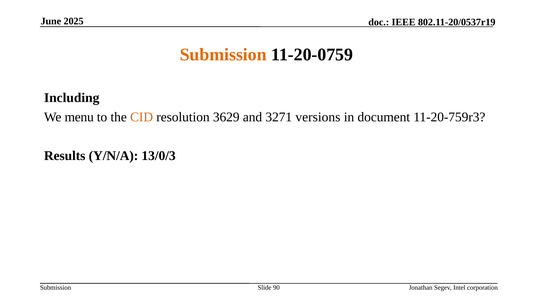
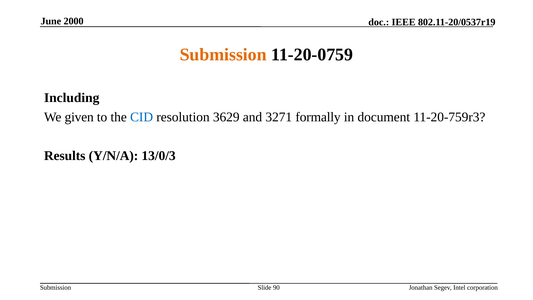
2025: 2025 -> 2000
menu: menu -> given
CID colour: orange -> blue
versions: versions -> formally
